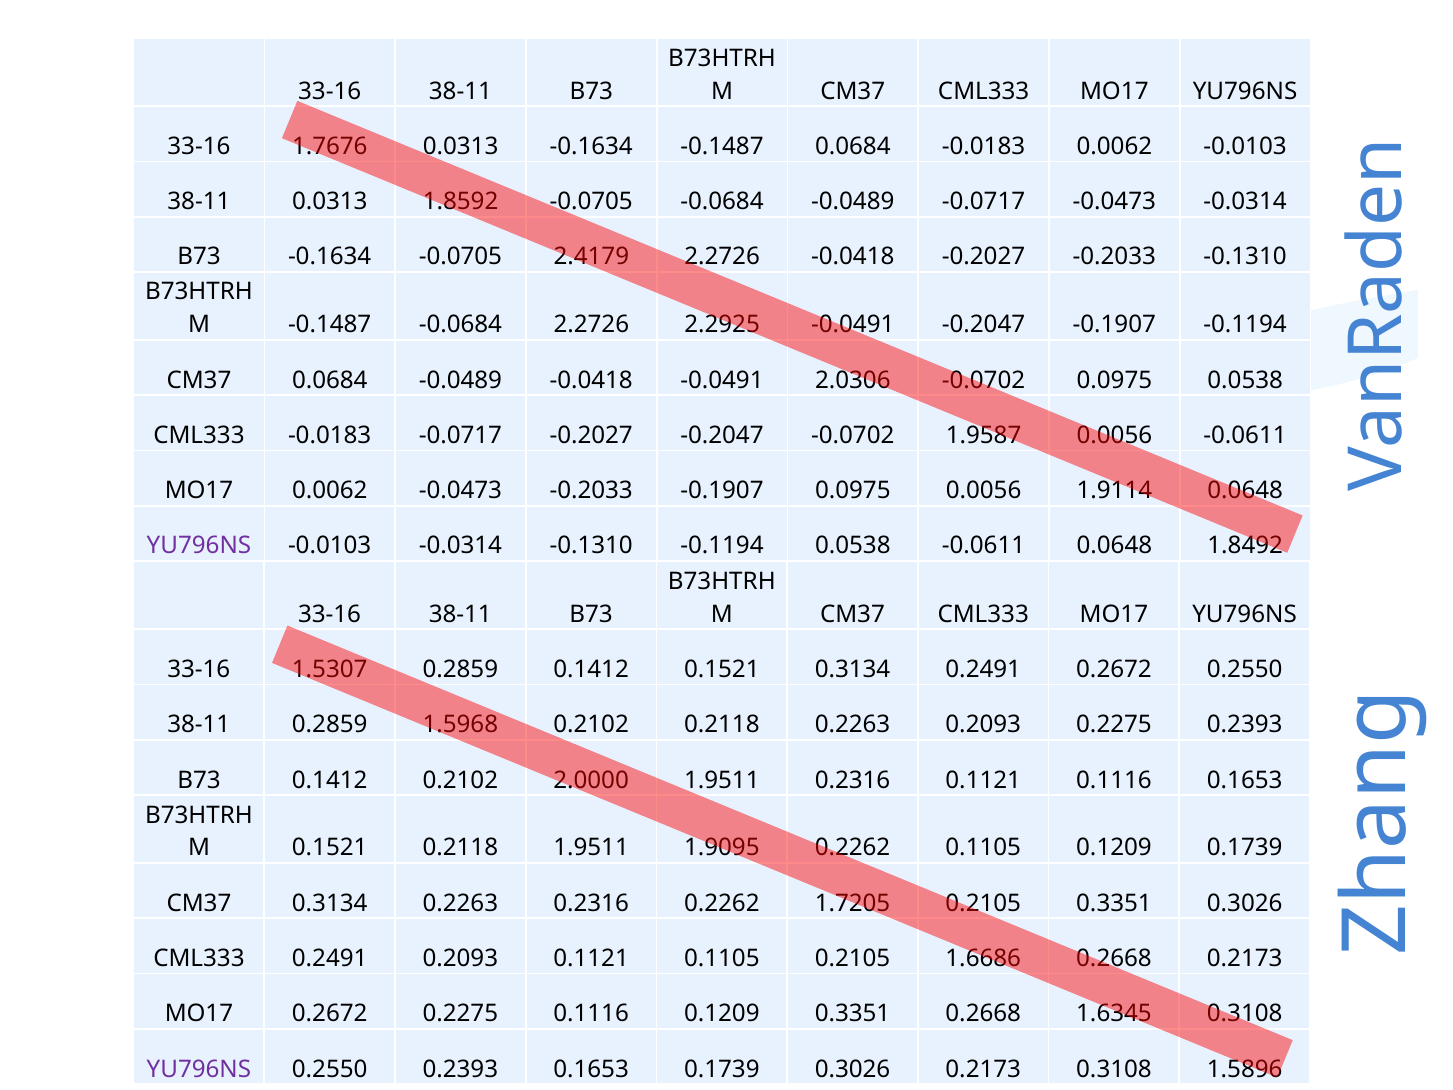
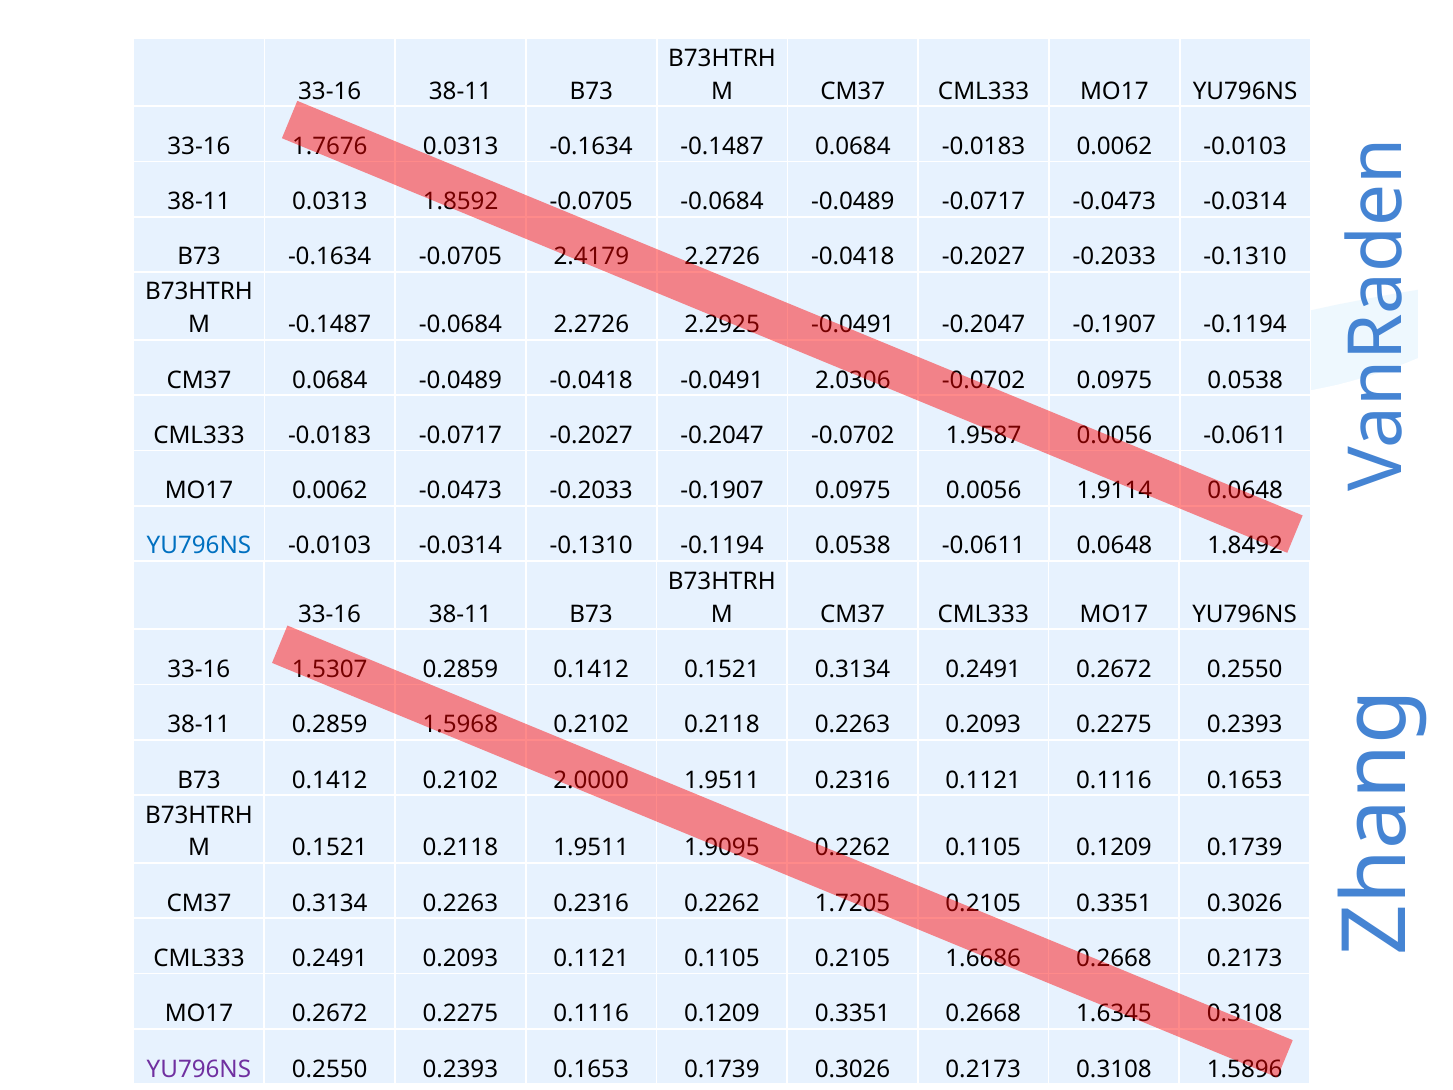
YU796NS at (199, 546) colour: purple -> blue
